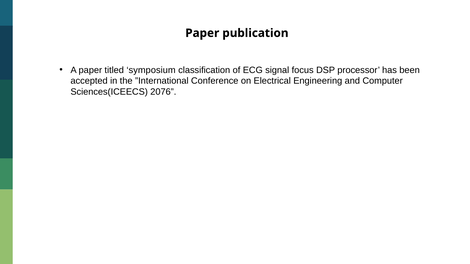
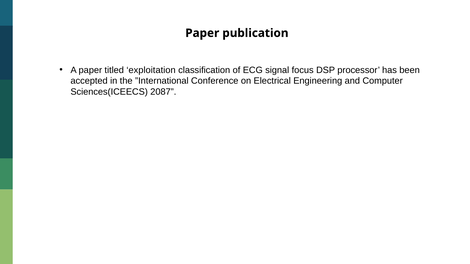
symposium: symposium -> exploitation
2076: 2076 -> 2087
